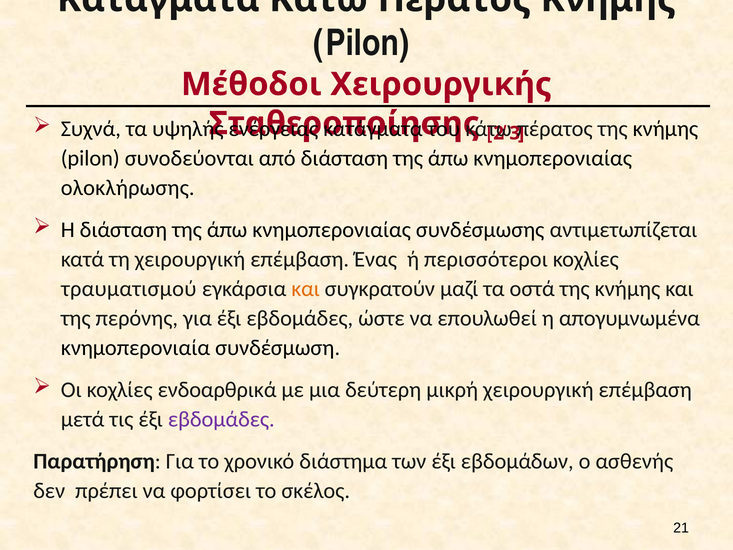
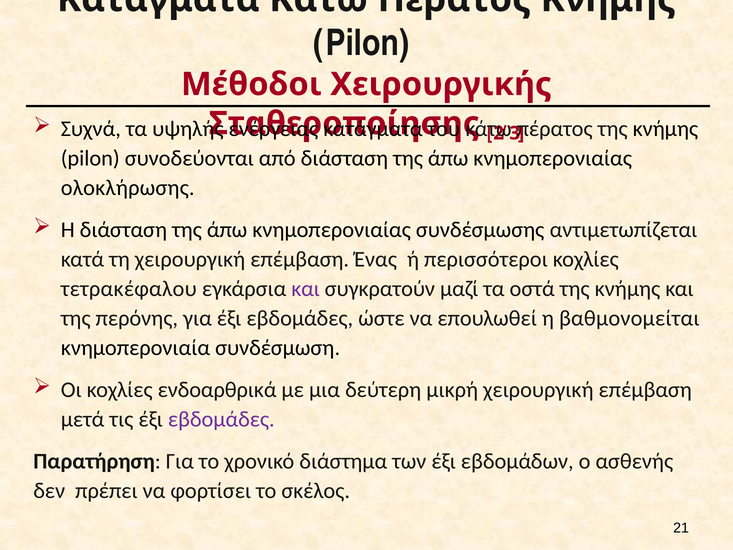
τραυματισμού: τραυματισμού -> τετρακέφαλου
και at (306, 289) colour: orange -> purple
απογυμνωμένα: απογυμνωμένα -> βαθμονομείται
